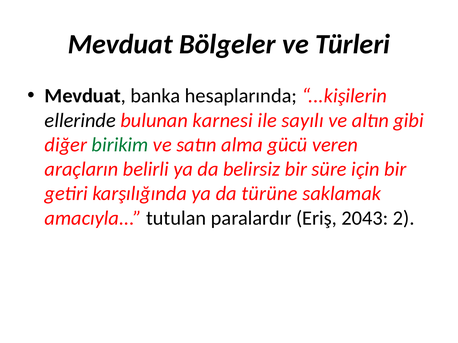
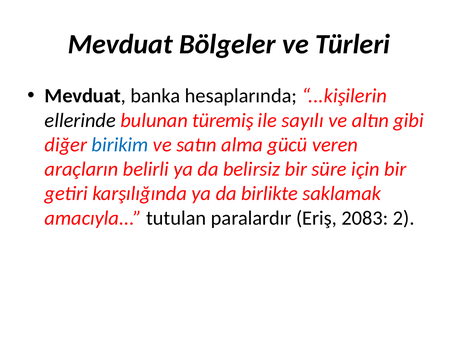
karnesi: karnesi -> türemiş
birikim colour: green -> blue
türüne: türüne -> birlikte
2043: 2043 -> 2083
